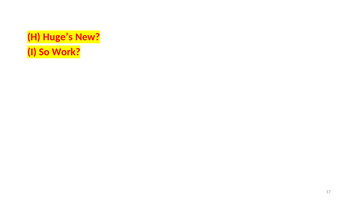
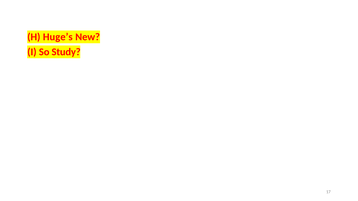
Work: Work -> Study
